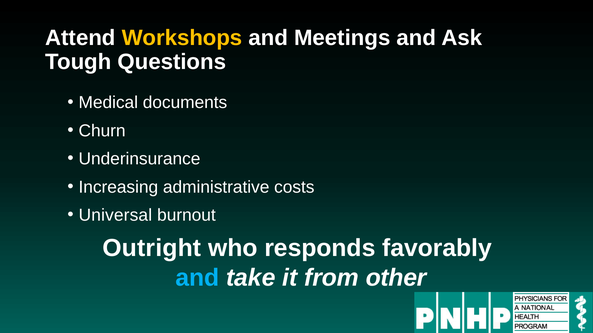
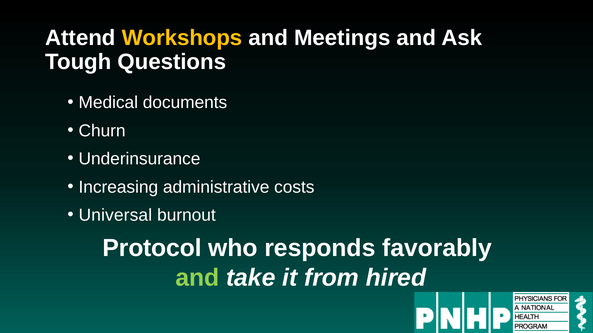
Outright: Outright -> Protocol
and at (197, 278) colour: light blue -> light green
other: other -> hired
